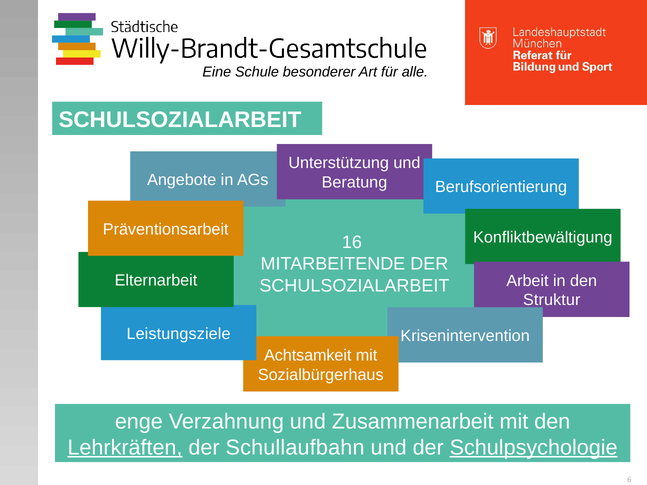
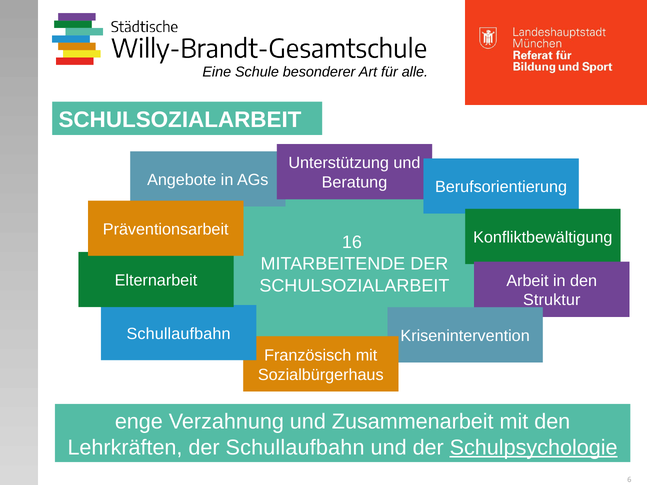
Leistungsziele at (179, 334): Leistungsziele -> Schullaufbahn
Achtsamkeit: Achtsamkeit -> Französisch
Lehrkräften underline: present -> none
